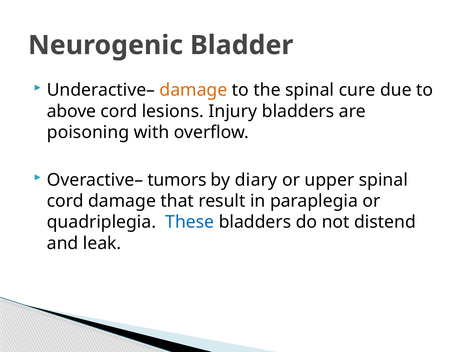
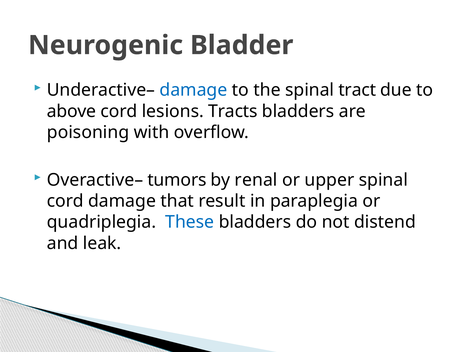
damage at (193, 90) colour: orange -> blue
cure: cure -> tract
Injury: Injury -> Tracts
diary: diary -> renal
